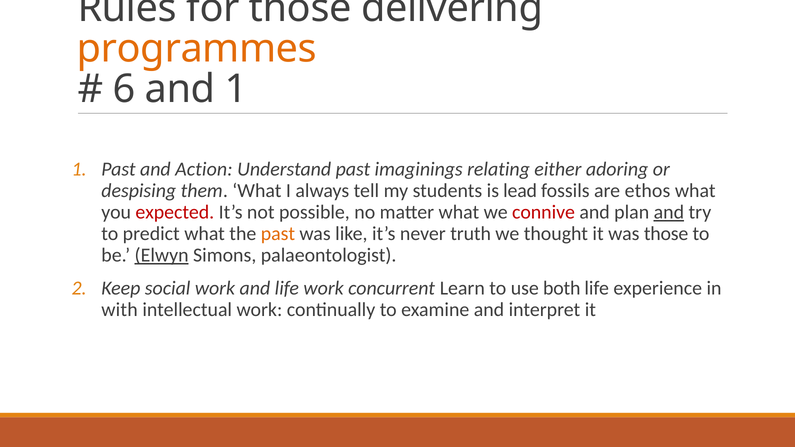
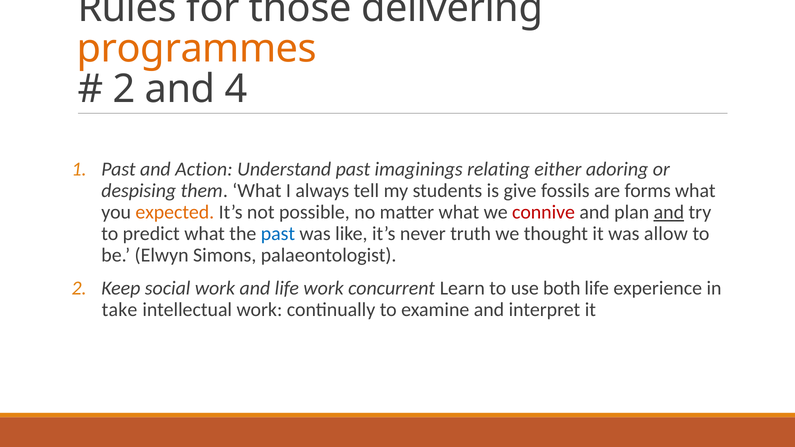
6 at (124, 89): 6 -> 2
and 1: 1 -> 4
lead: lead -> give
ethos: ethos -> forms
expected colour: red -> orange
past at (278, 234) colour: orange -> blue
was those: those -> allow
Elwyn underline: present -> none
with: with -> take
